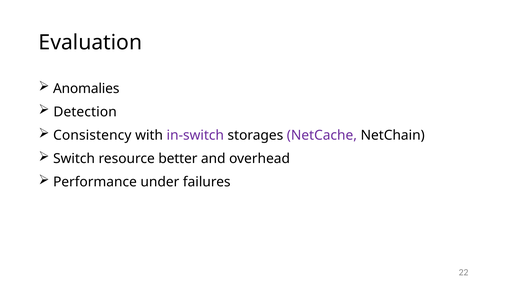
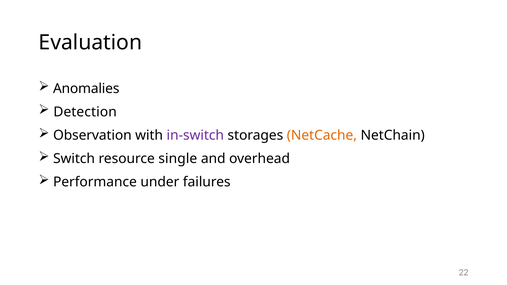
Consistency: Consistency -> Observation
NetCache colour: purple -> orange
better: better -> single
